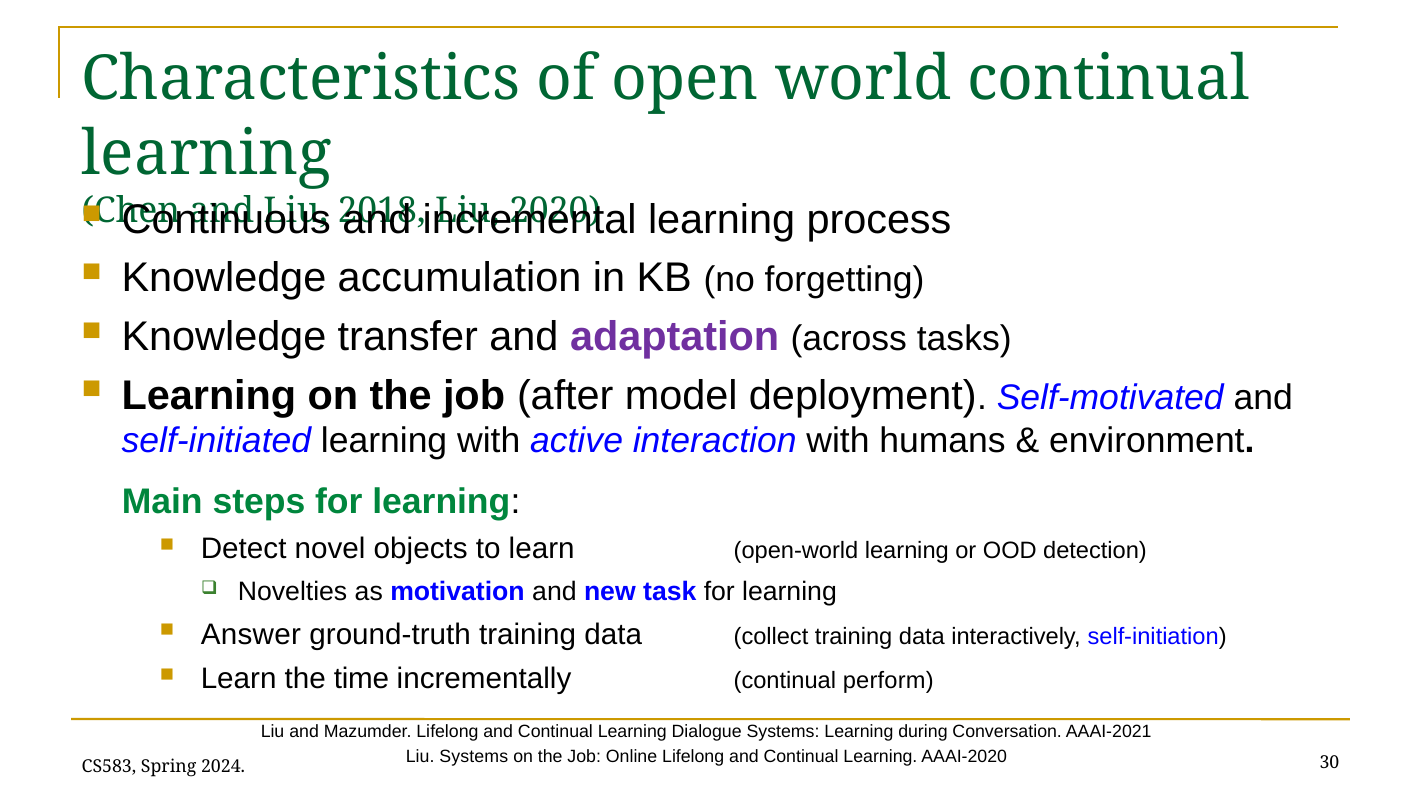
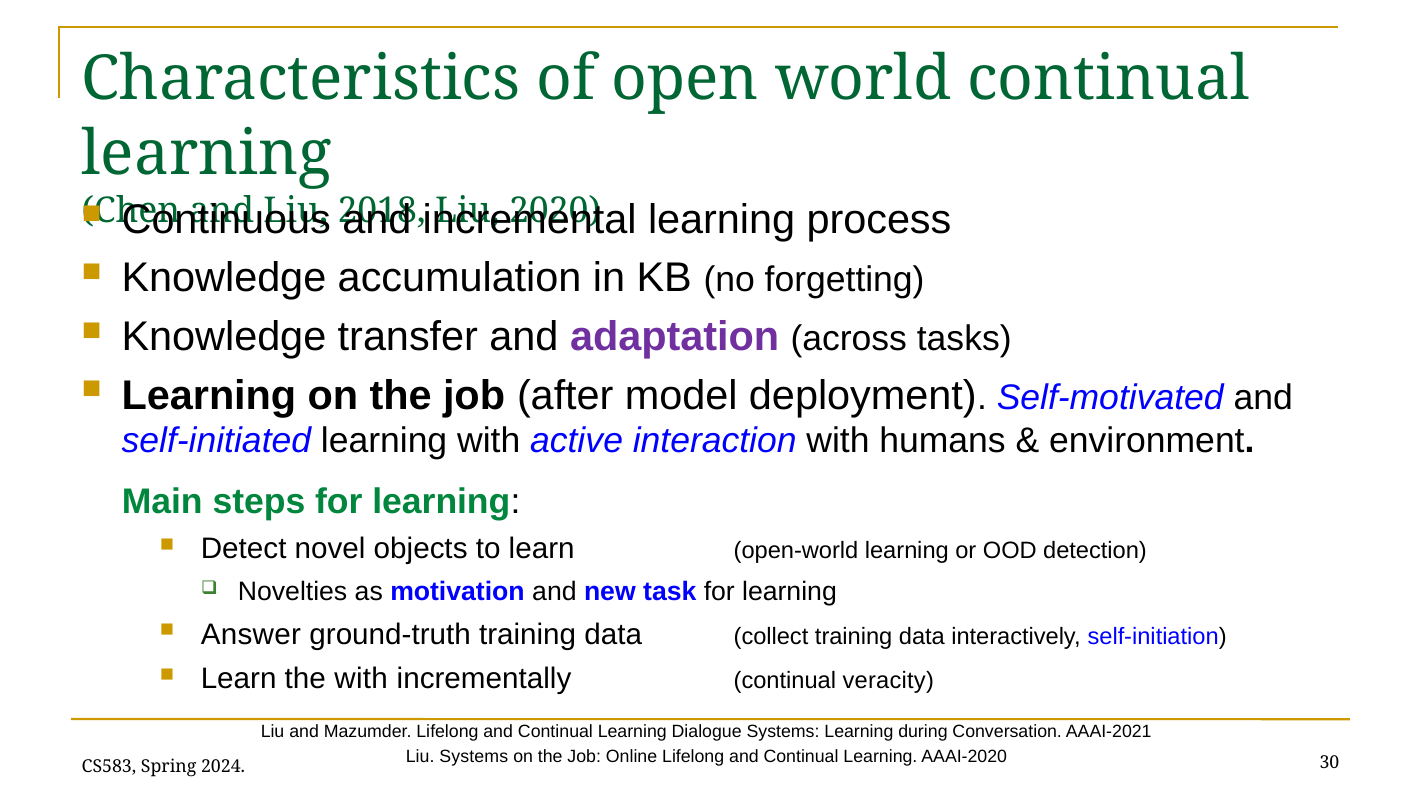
the time: time -> with
perform: perform -> veracity
